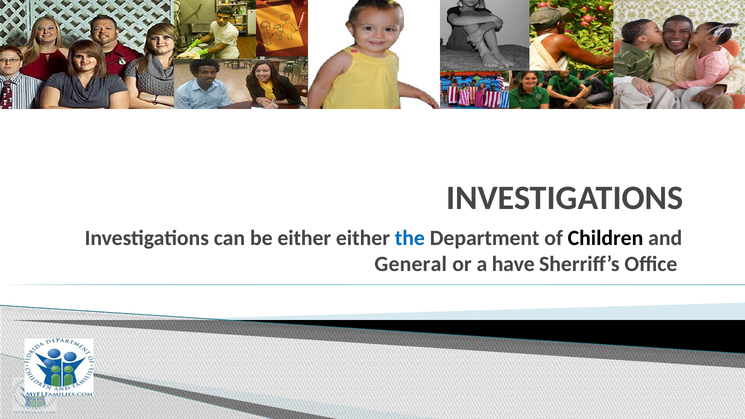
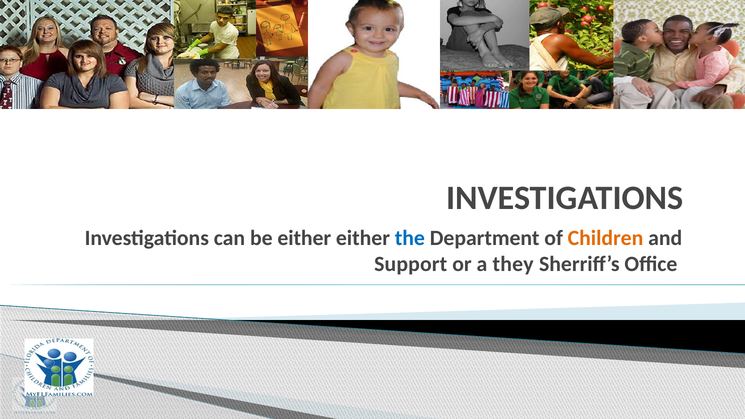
Children colour: black -> orange
General: General -> Support
have: have -> they
